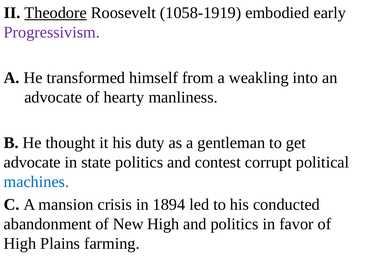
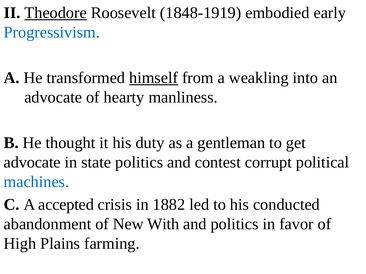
1058-1919: 1058-1919 -> 1848-1919
Progressivism colour: purple -> blue
himself underline: none -> present
mansion: mansion -> accepted
1894: 1894 -> 1882
New High: High -> With
